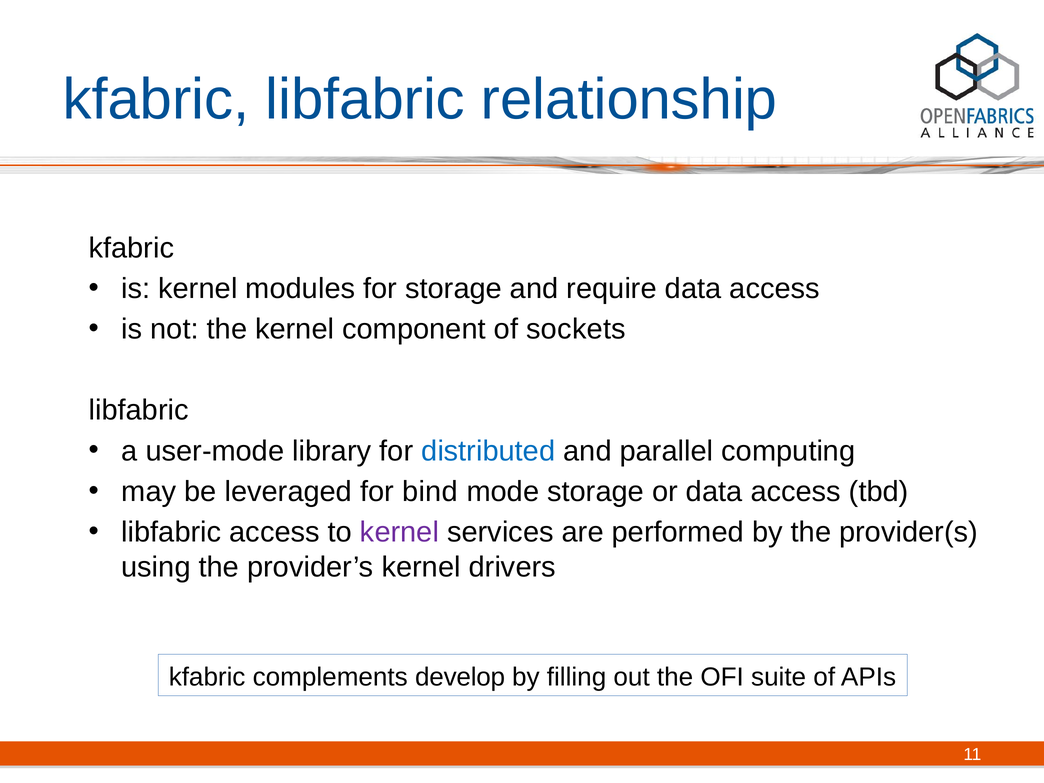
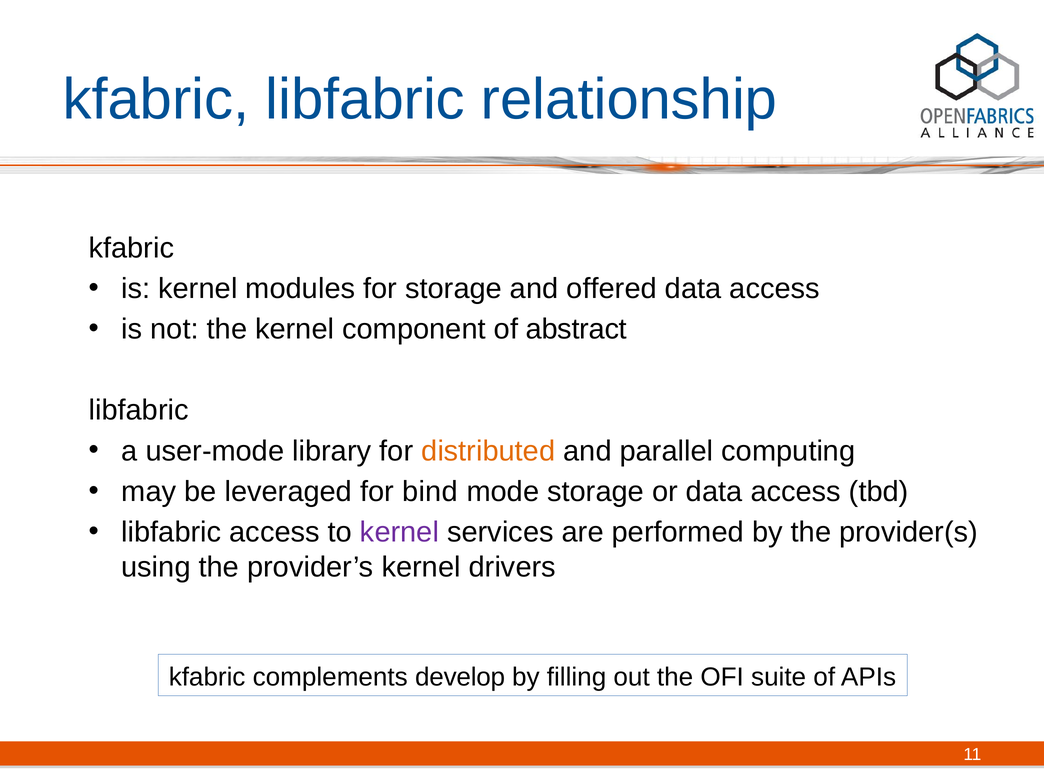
require: require -> offered
sockets: sockets -> abstract
distributed colour: blue -> orange
